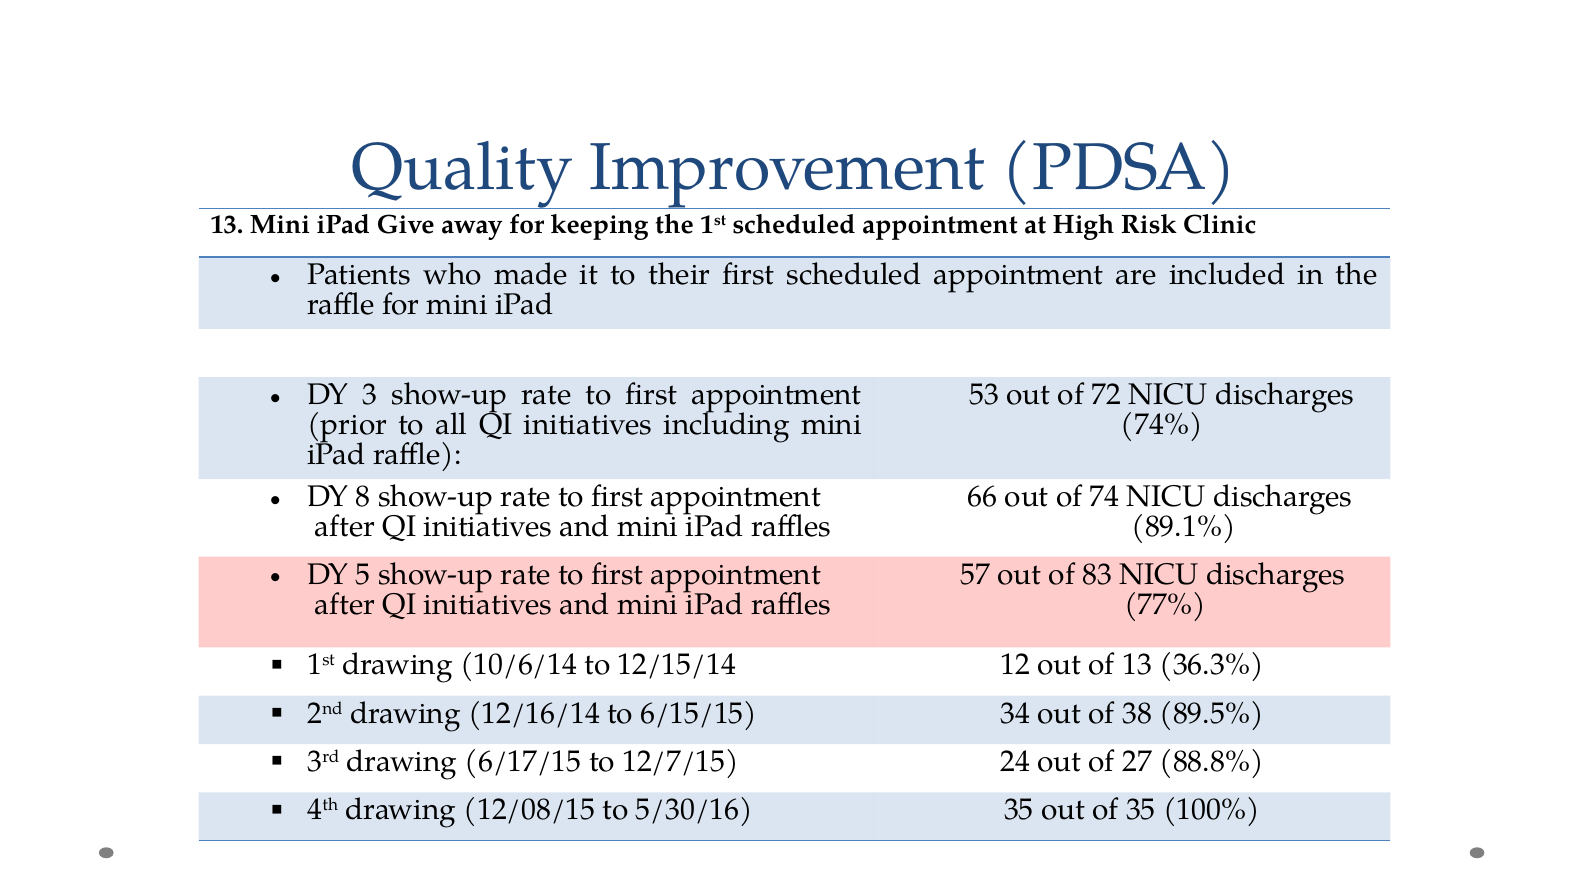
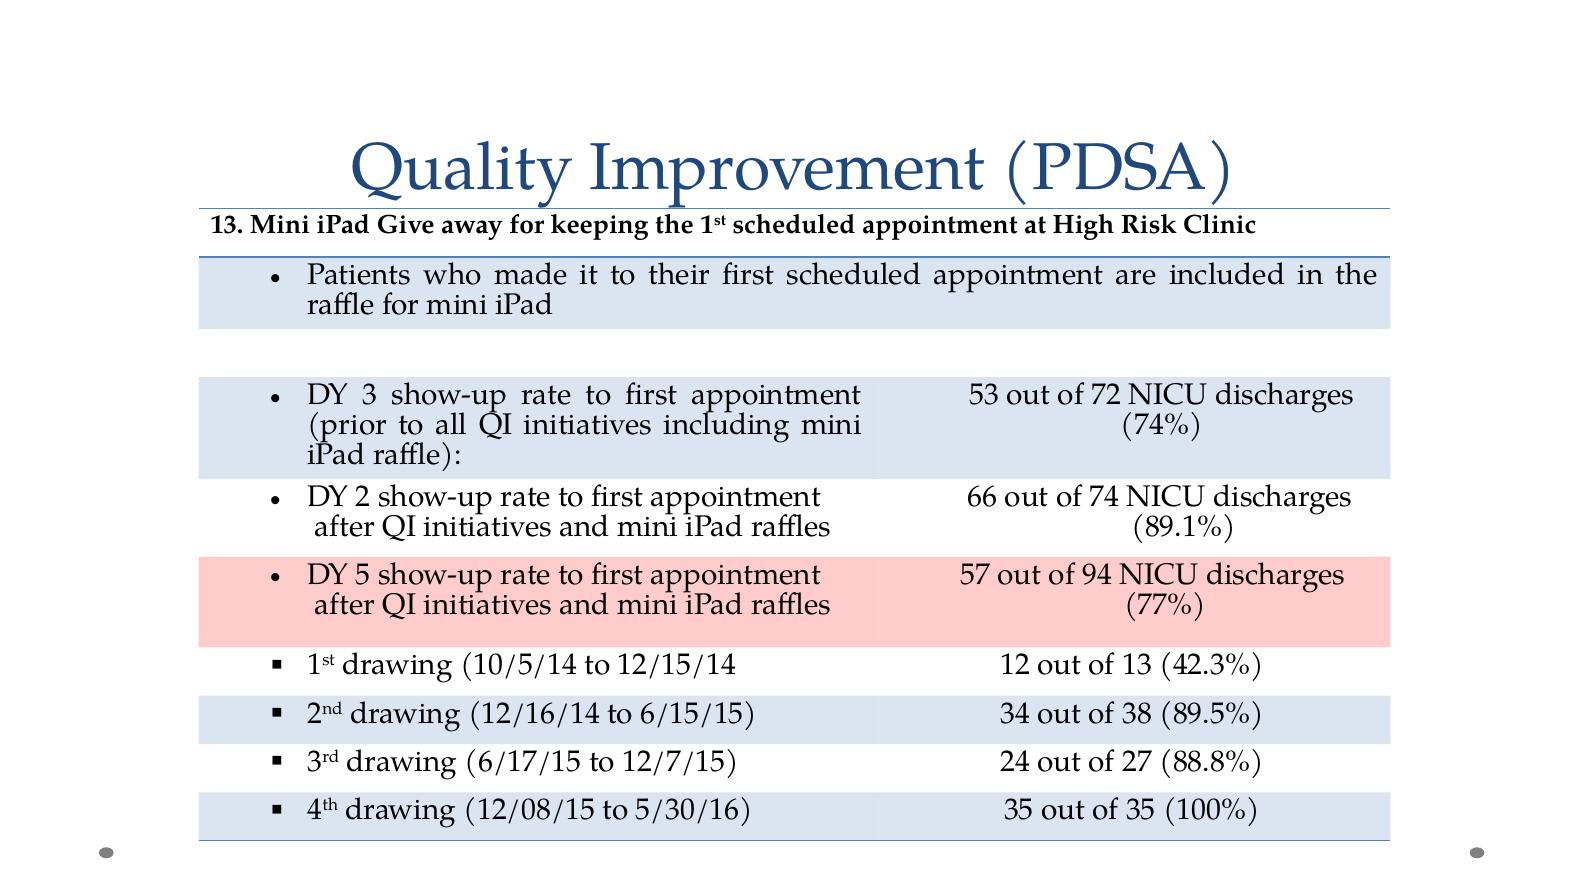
8: 8 -> 2
83: 83 -> 94
10/6/14: 10/6/14 -> 10/5/14
36.3%: 36.3% -> 42.3%
